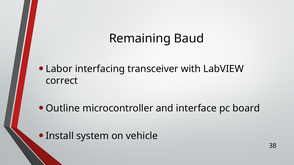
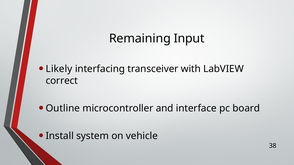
Baud: Baud -> Input
Labor: Labor -> Likely
